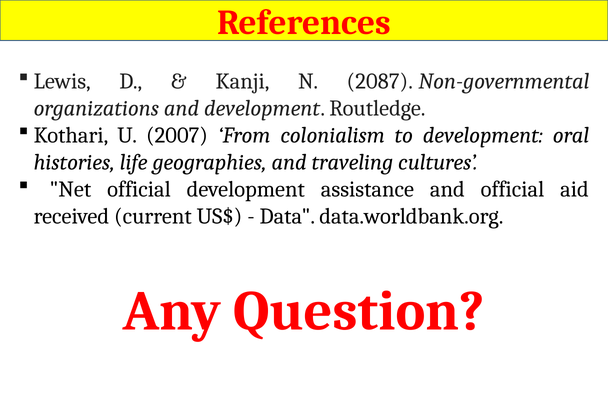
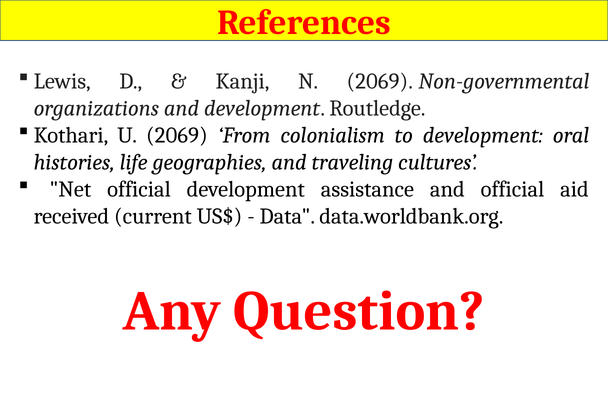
N 2087: 2087 -> 2069
U 2007: 2007 -> 2069
